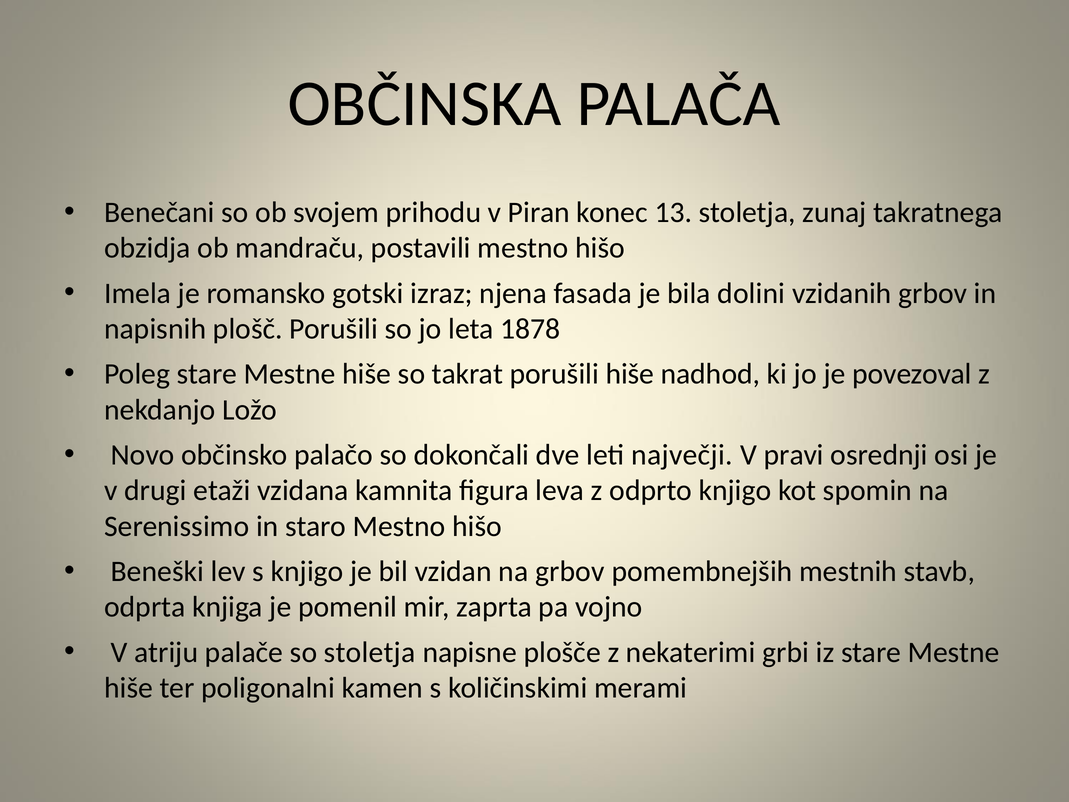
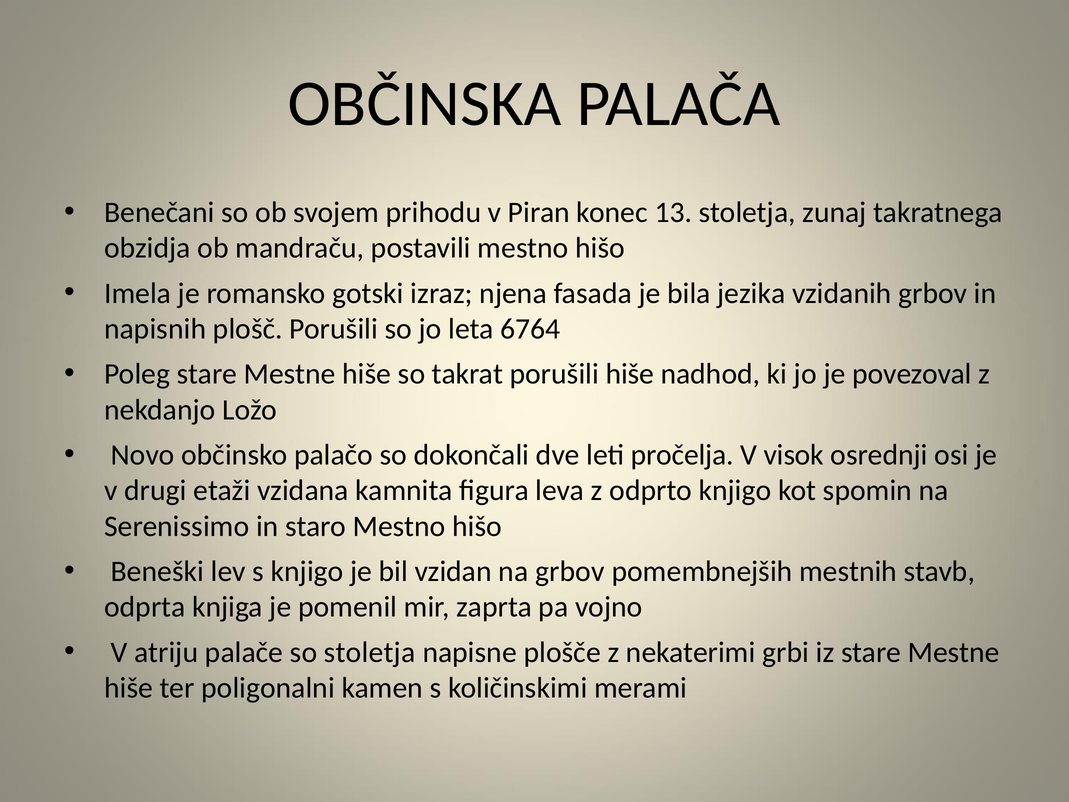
dolini: dolini -> jezika
1878: 1878 -> 6764
največji: največji -> pročelja
pravi: pravi -> visok
